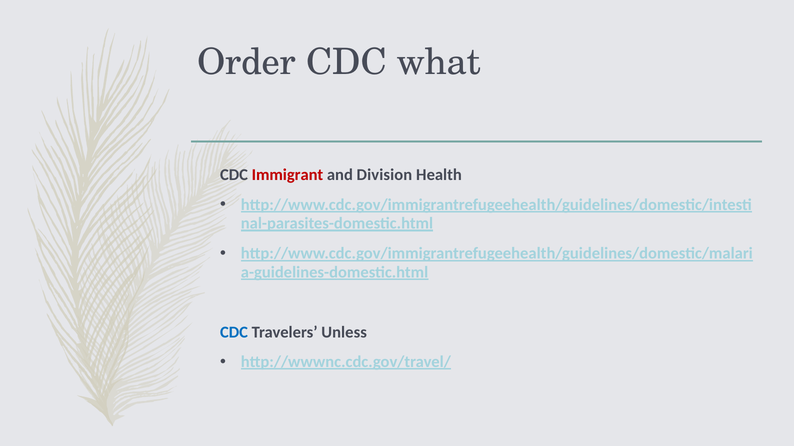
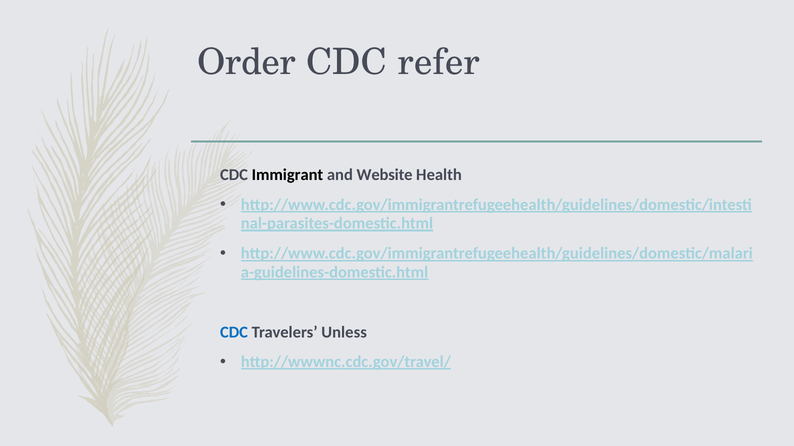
what: what -> refer
Immigrant colour: red -> black
Division: Division -> Website
